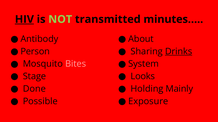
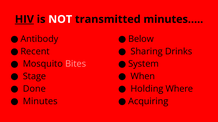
NOT colour: light green -> white
About: About -> Below
Person: Person -> Recent
Drinks underline: present -> none
Looks: Looks -> When
Mainly: Mainly -> Where
Possible: Possible -> Minutes
Exposure: Exposure -> Acquiring
